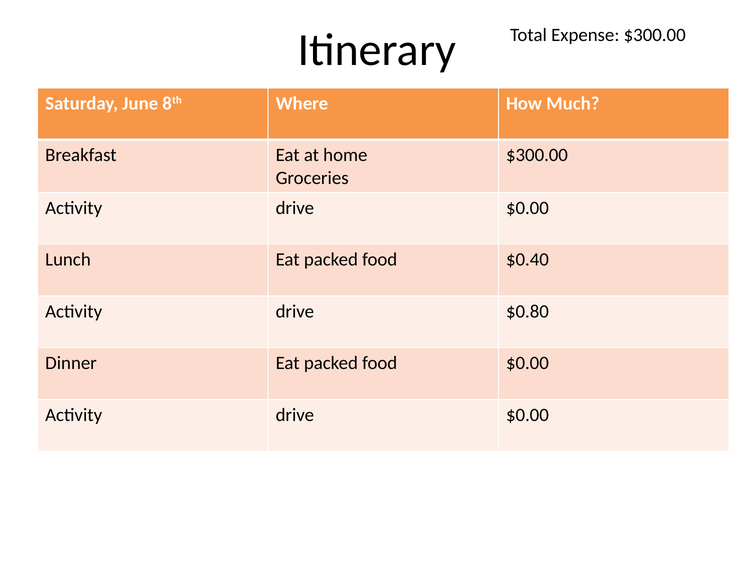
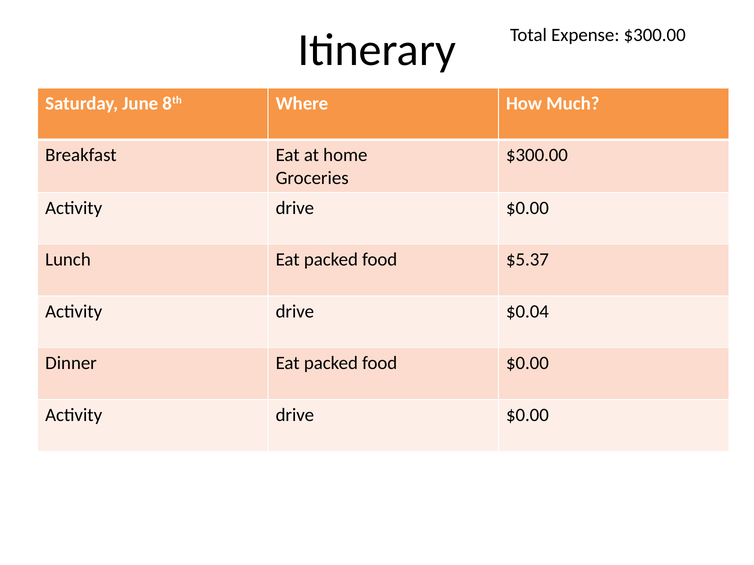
$0.40: $0.40 -> $5.37
$0.80: $0.80 -> $0.04
